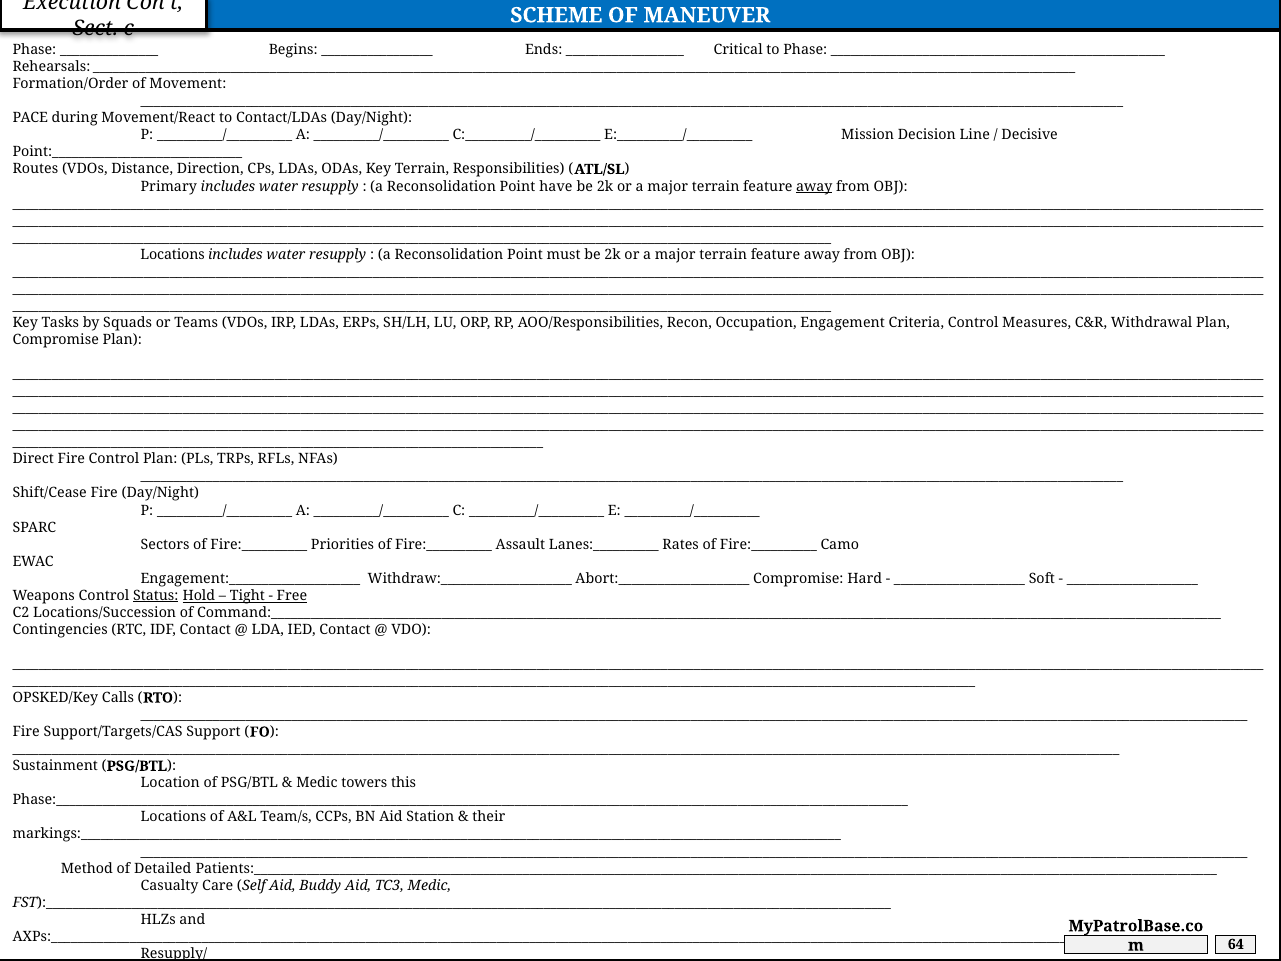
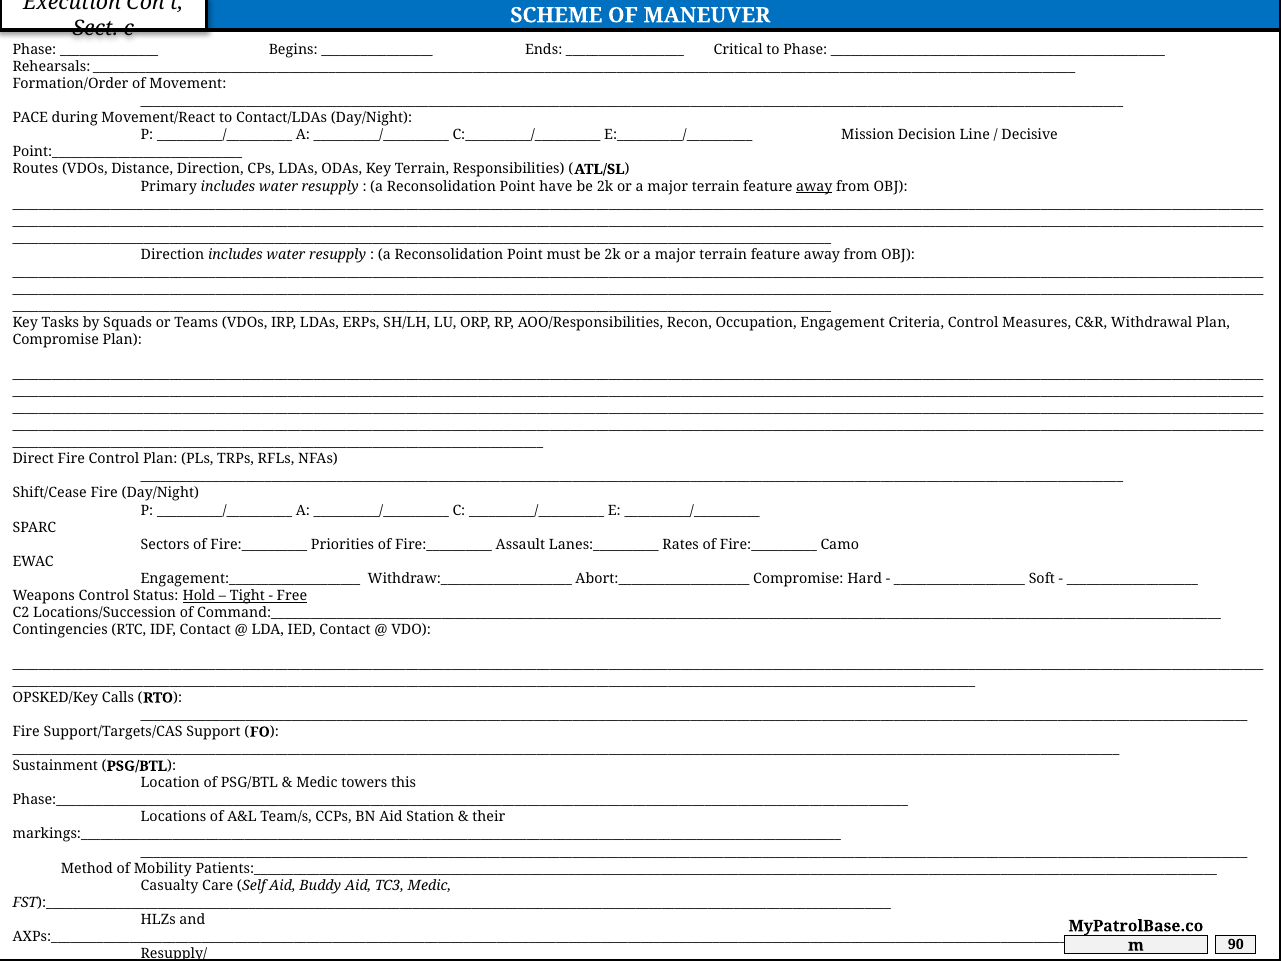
Locations at (173, 254): Locations -> Direction
Status underline: present -> none
Detailed: Detailed -> Mobility
64: 64 -> 90
